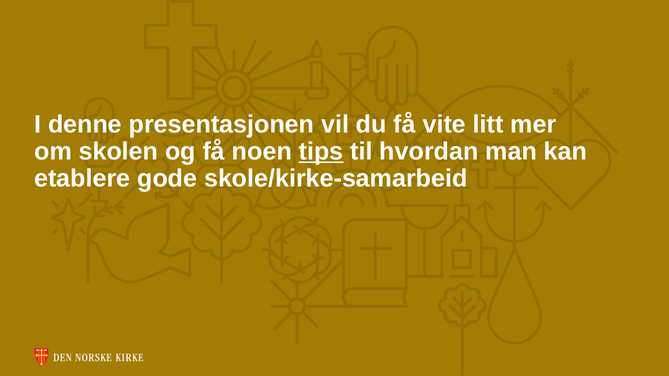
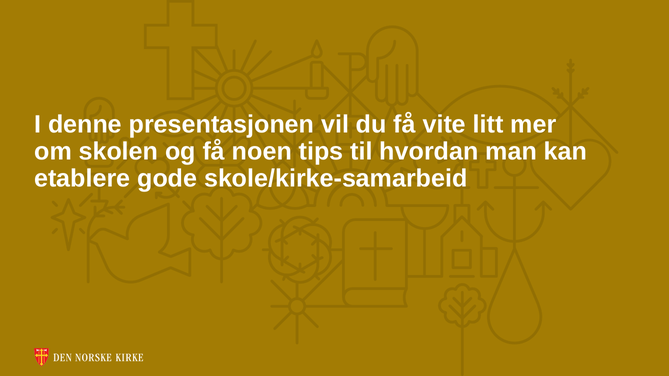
tips underline: present -> none
